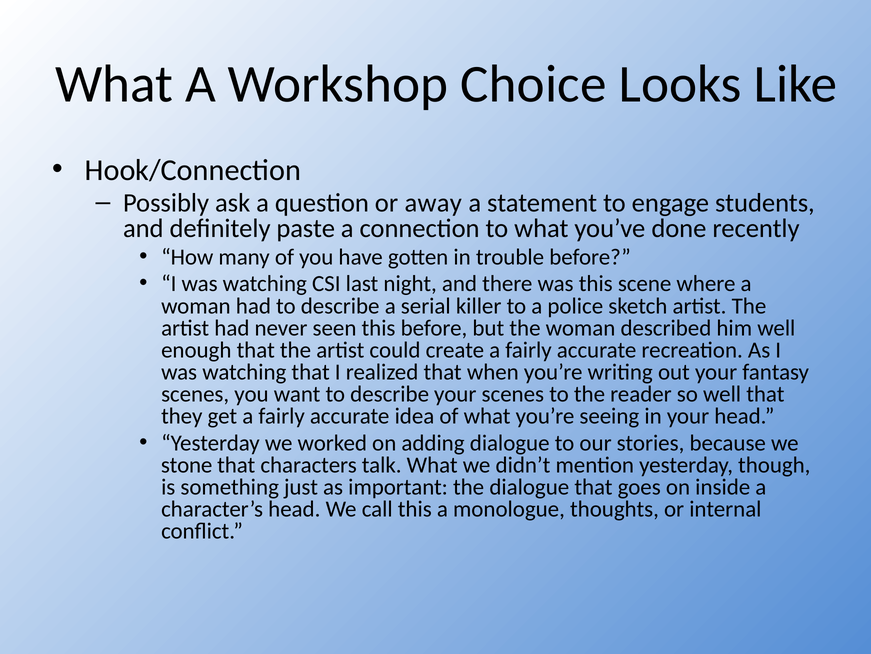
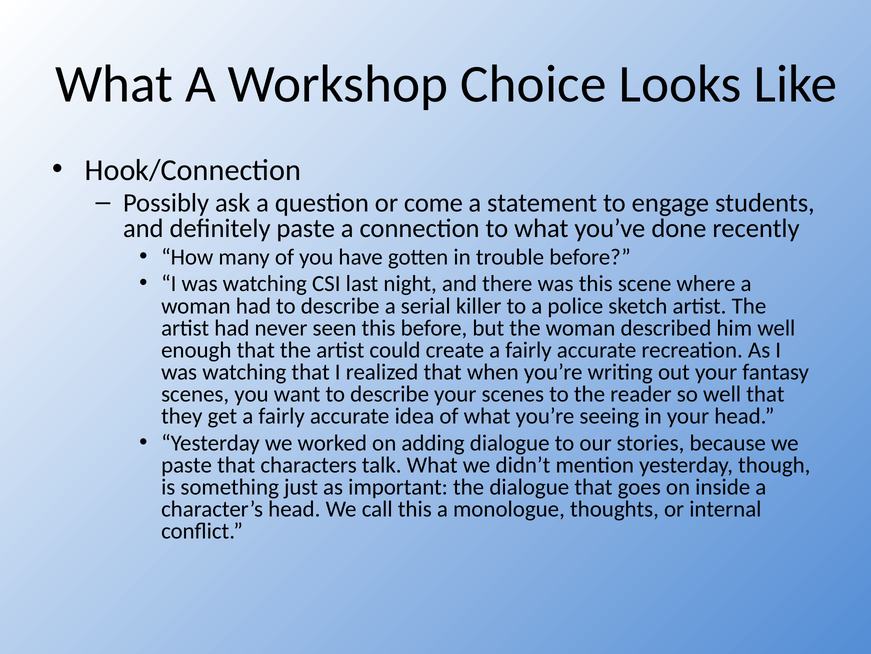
away: away -> come
stone at (187, 465): stone -> paste
